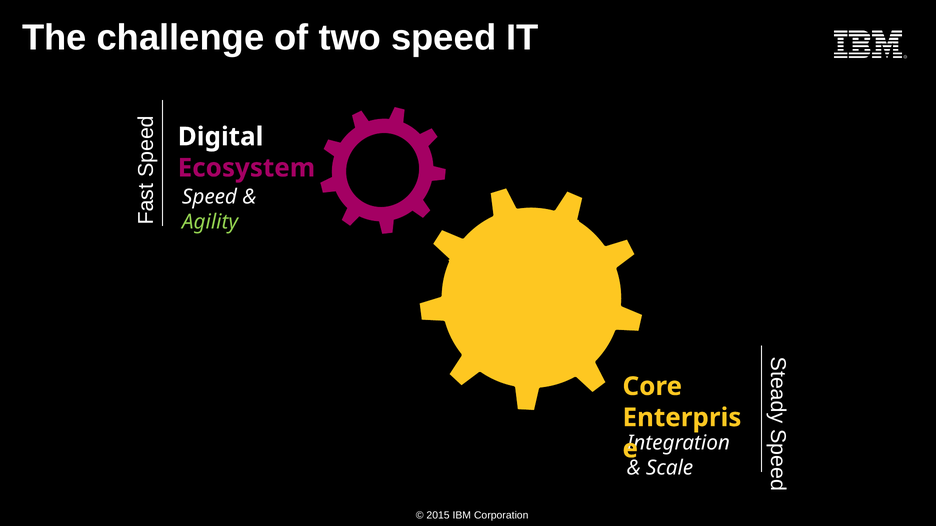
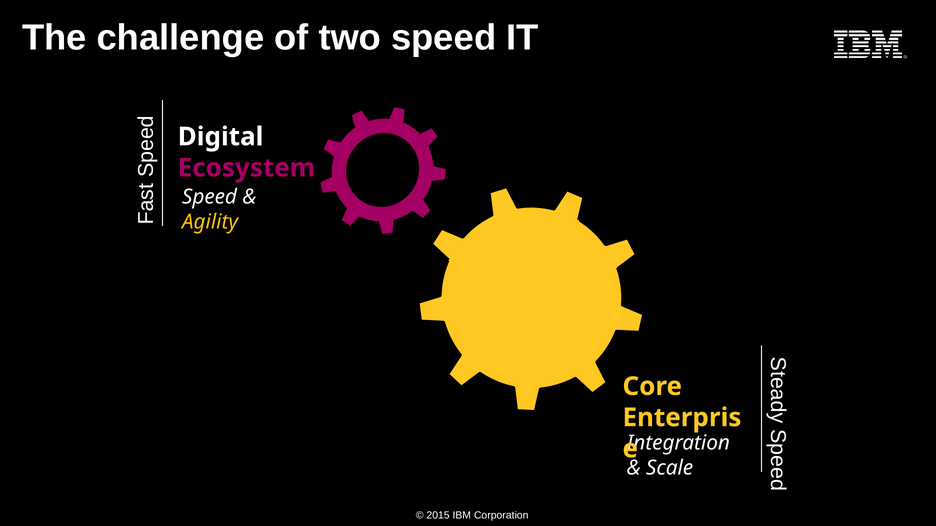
Agility colour: light green -> yellow
